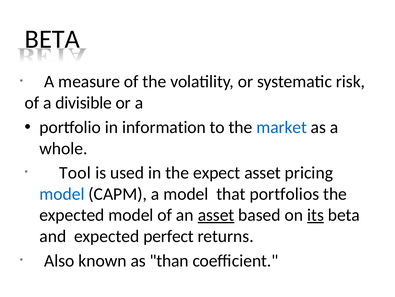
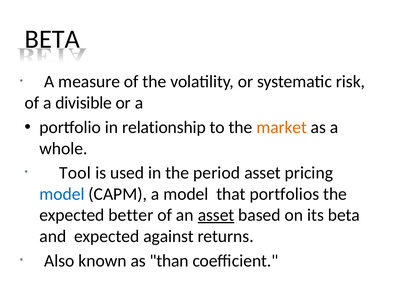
information: information -> relationship
market colour: blue -> orange
expect: expect -> period
expected model: model -> better
its underline: present -> none
perfect: perfect -> against
